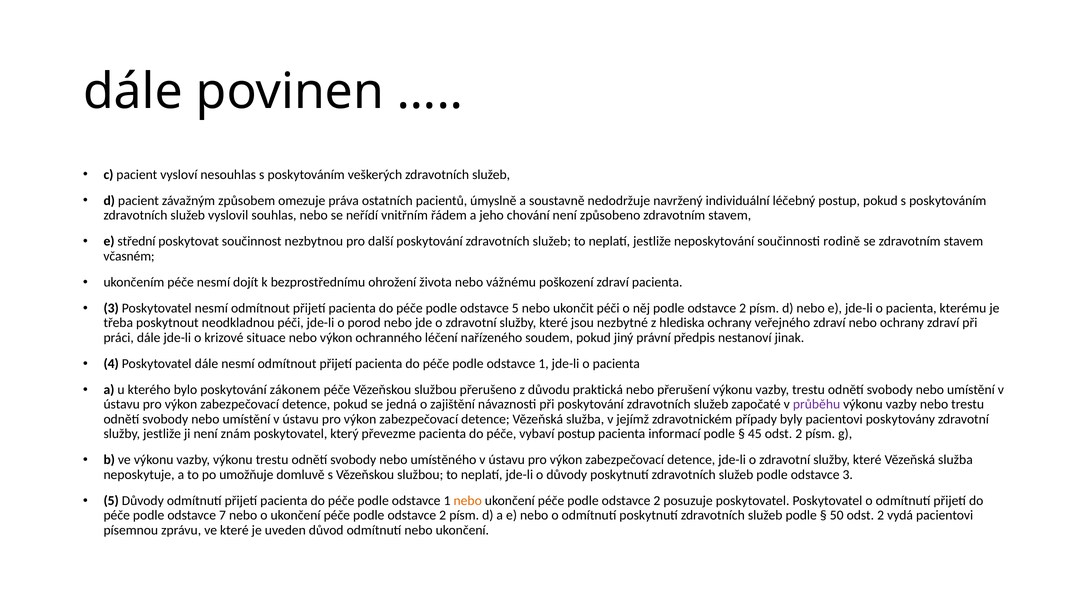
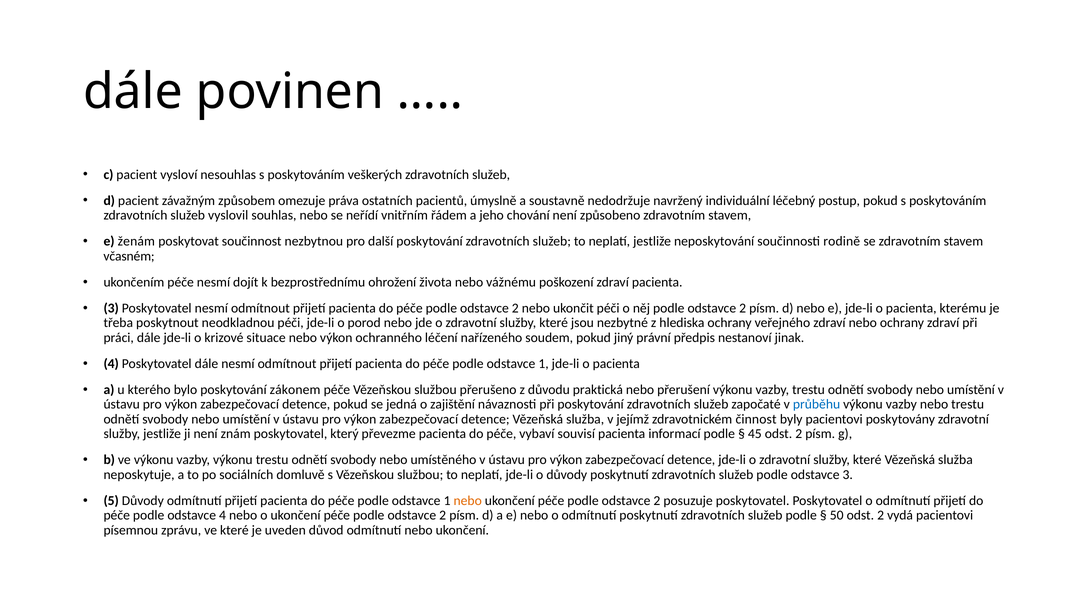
střední: střední -> ženám
5 at (515, 308): 5 -> 2
průběhu colour: purple -> blue
případy: případy -> činnost
vybaví postup: postup -> souvisí
umožňuje: umožňuje -> sociálních
odstavce 7: 7 -> 4
